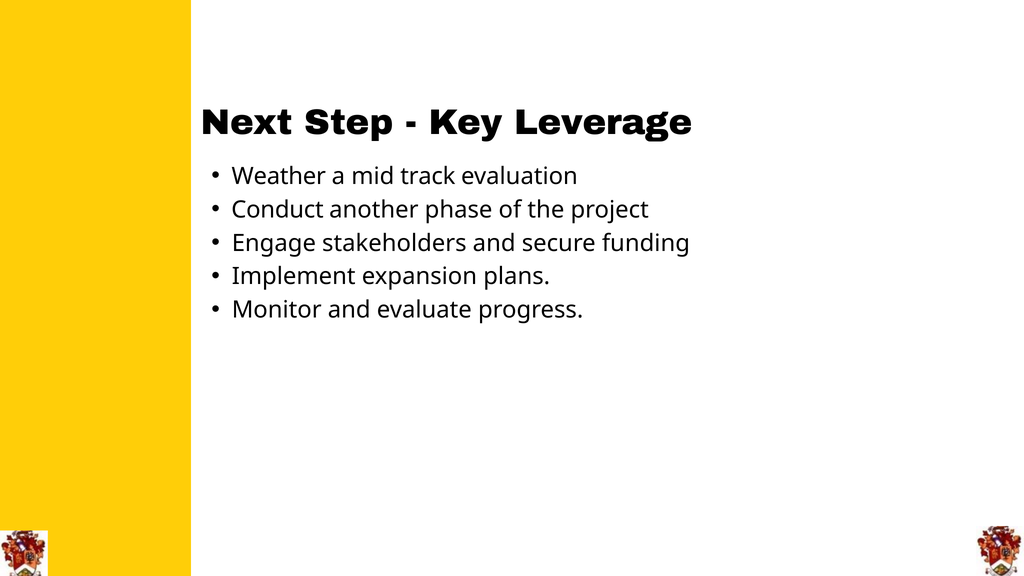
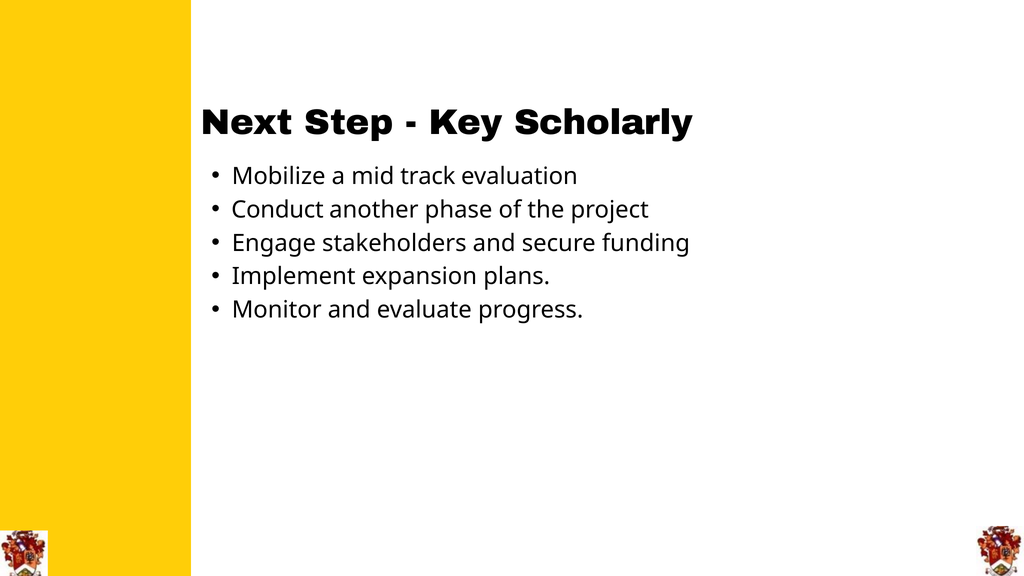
Leverage: Leverage -> Scholarly
Weather: Weather -> Mobilize
